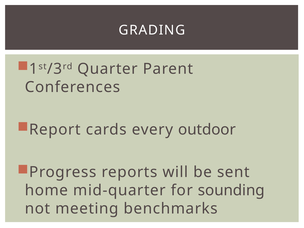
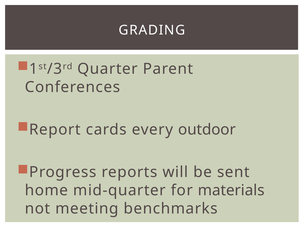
sounding: sounding -> materials
